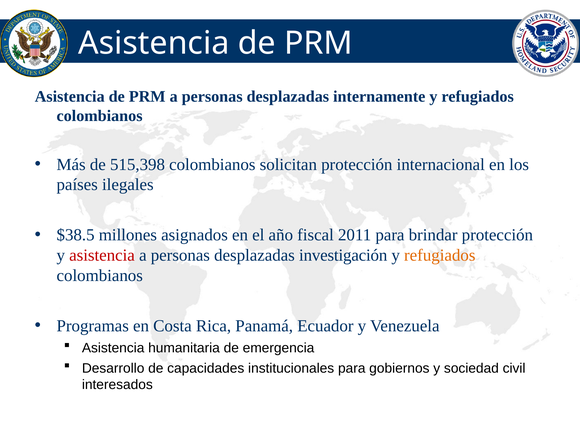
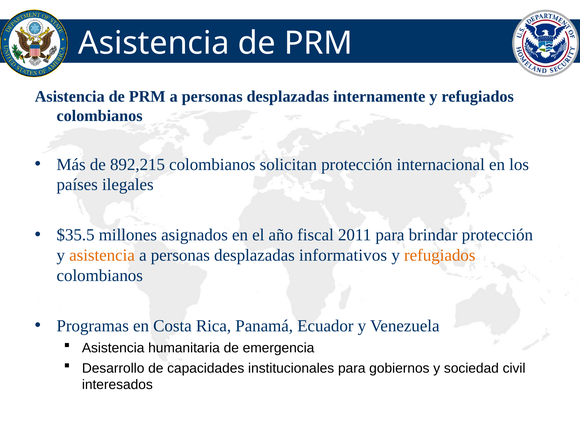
515,398: 515,398 -> 892,215
$38.5: $38.5 -> $35.5
asistencia at (102, 255) colour: red -> orange
investigación: investigación -> informativos
